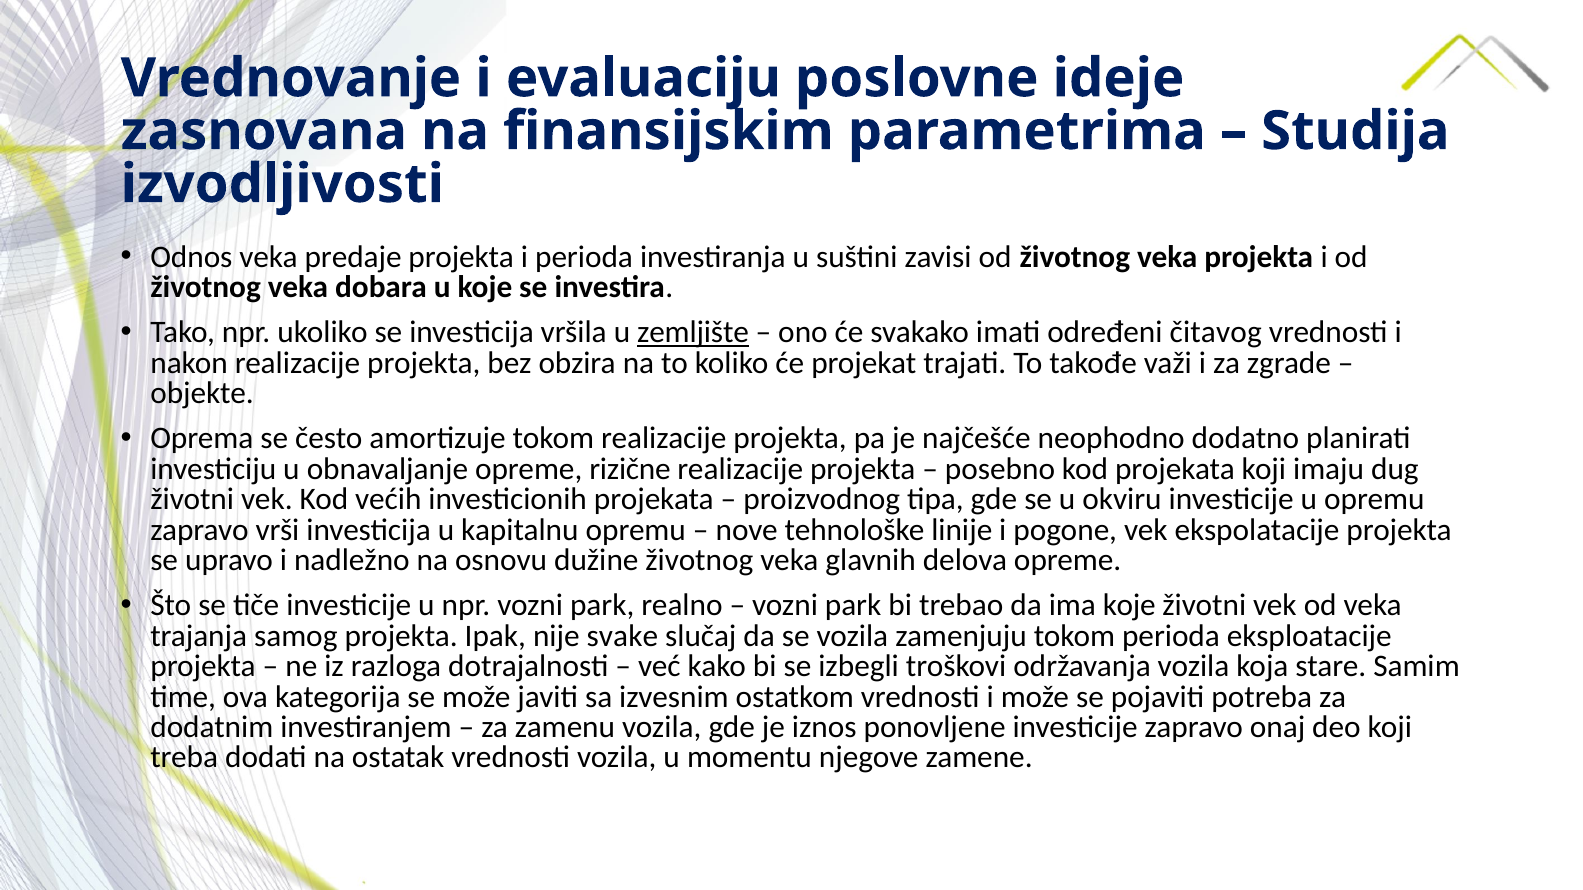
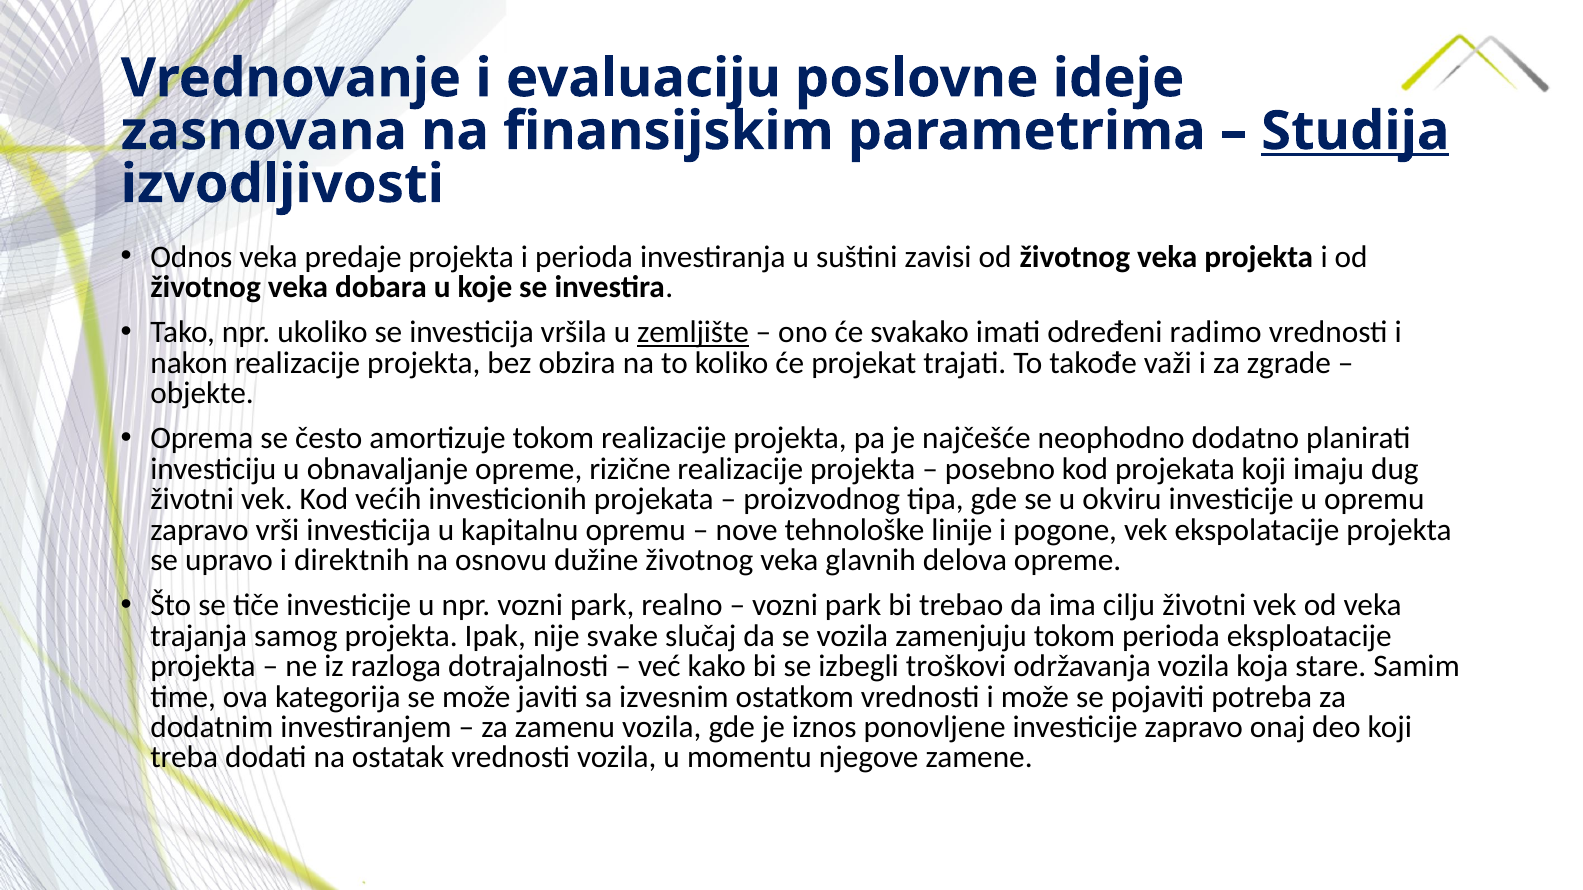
Studija underline: none -> present
čitavog: čitavog -> radimo
nadležno: nadležno -> direktnih
ima koje: koje -> cilju
